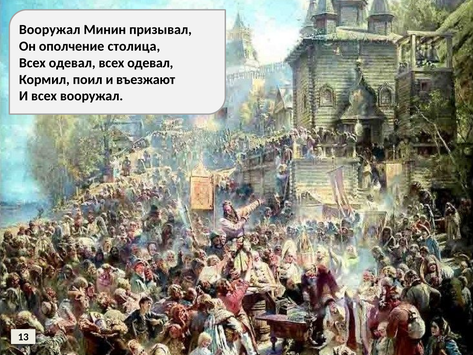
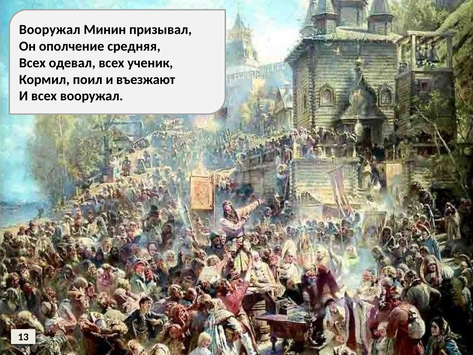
столица: столица -> средняя
одевал всех одевал: одевал -> ученик
